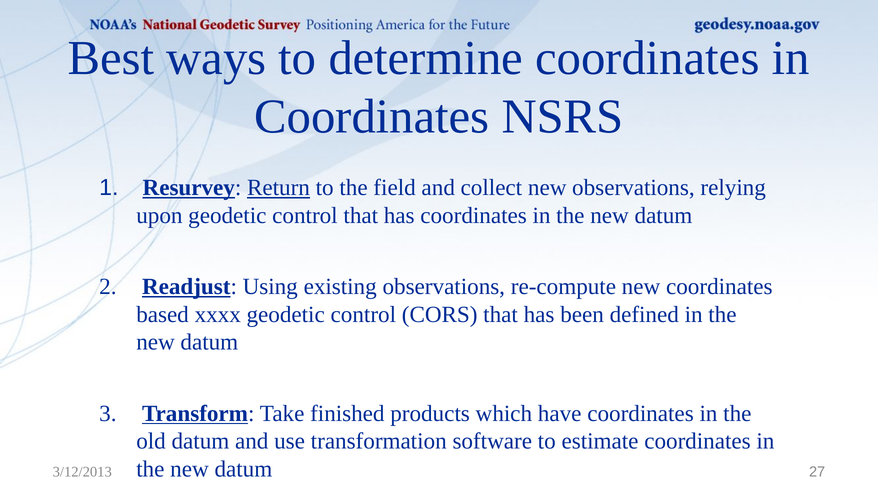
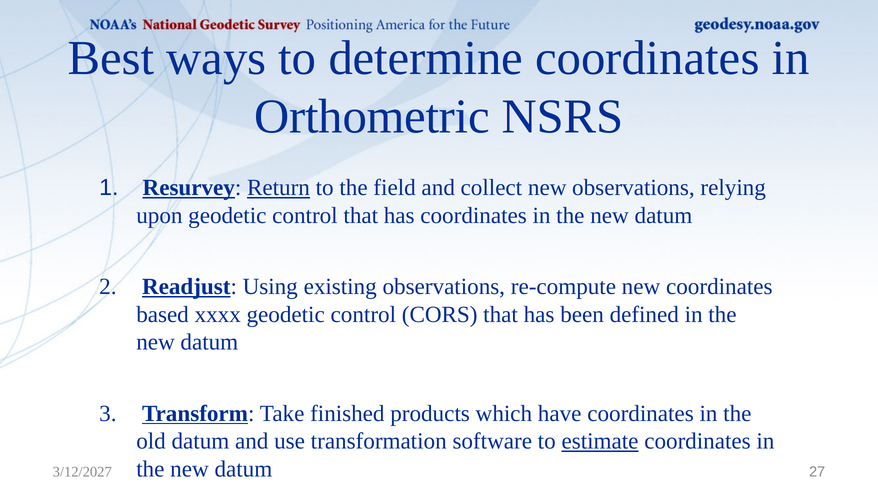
Coordinates at (372, 117): Coordinates -> Orthometric
estimate underline: none -> present
3/12/2013: 3/12/2013 -> 3/12/2027
